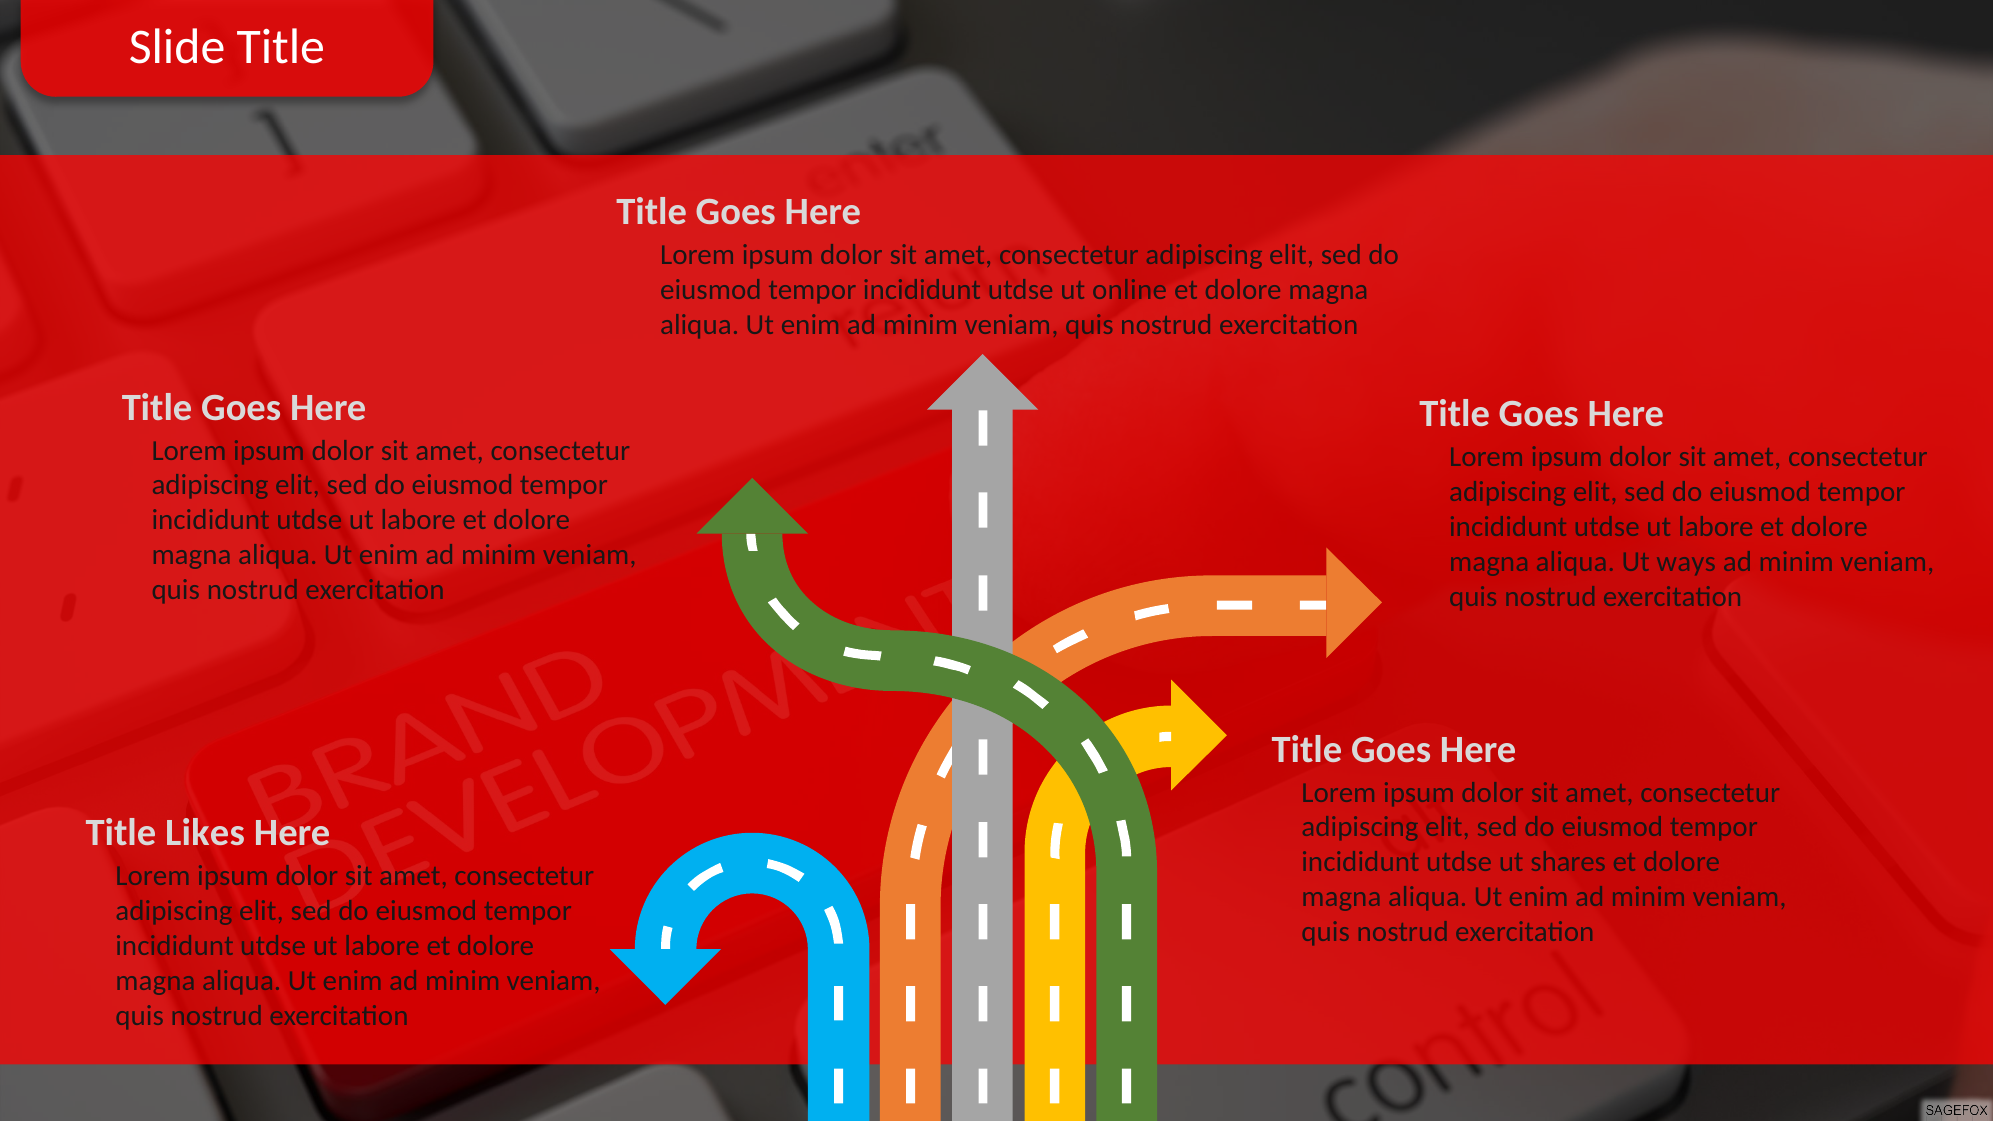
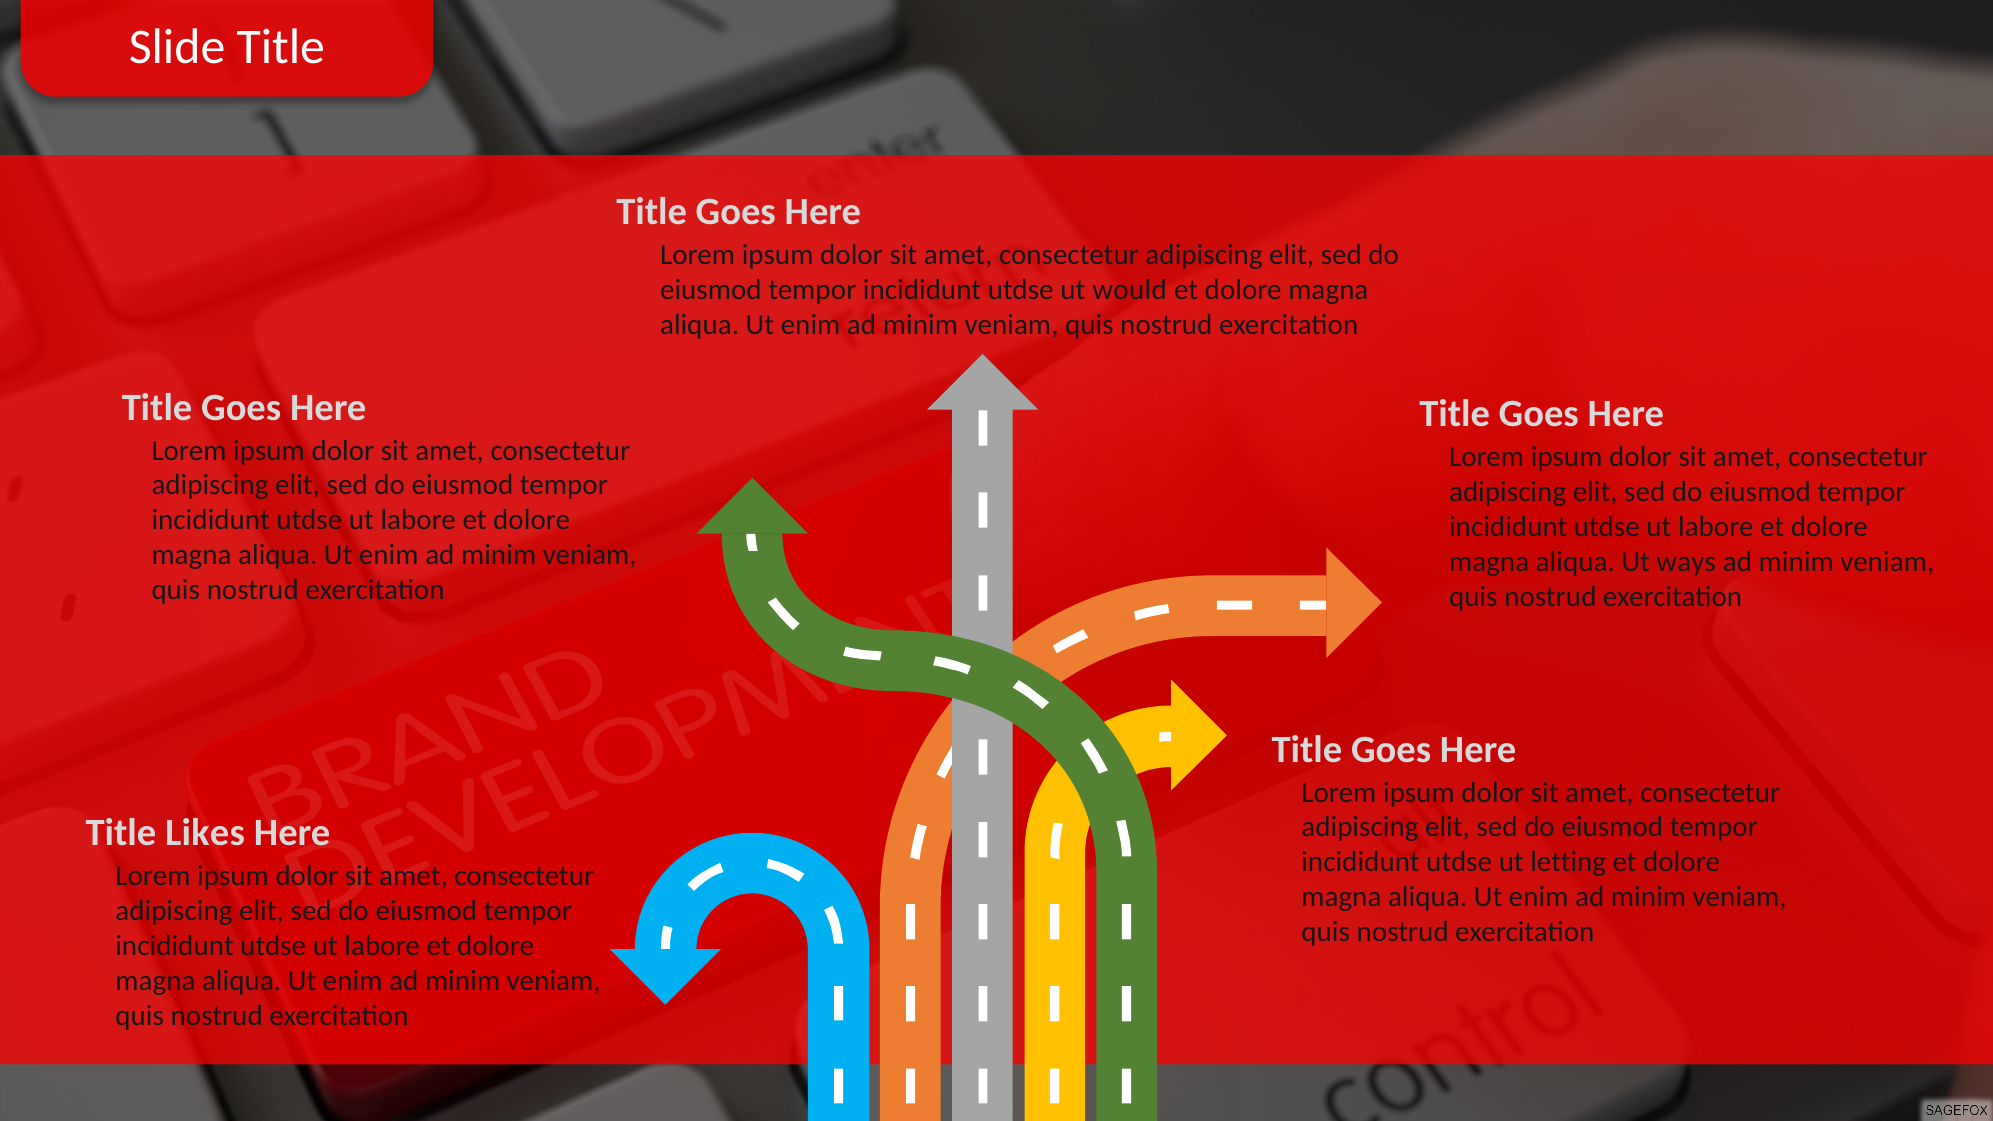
online: online -> would
shares: shares -> letting
